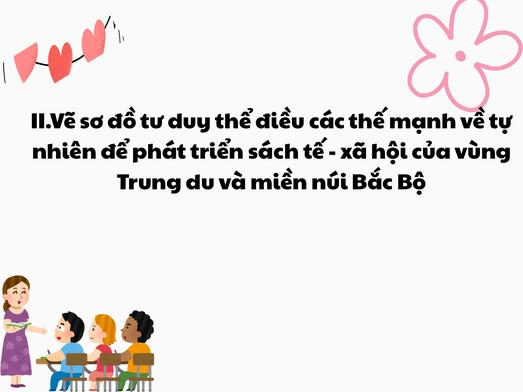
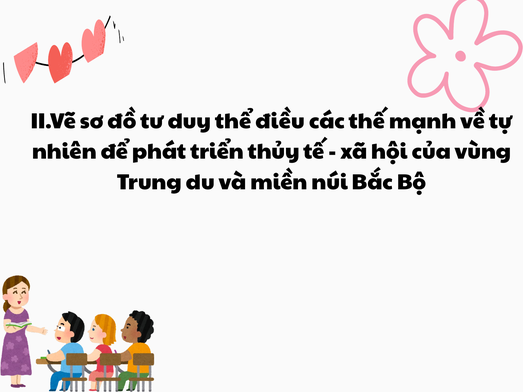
sách: sách -> thủy
